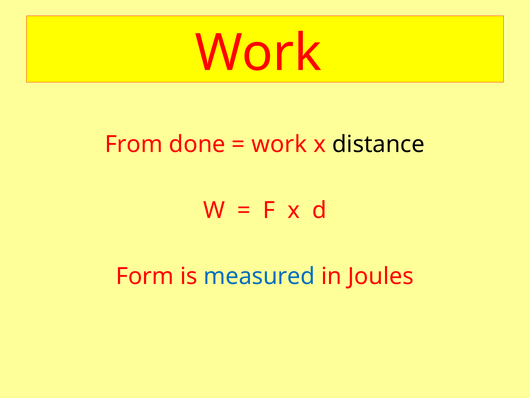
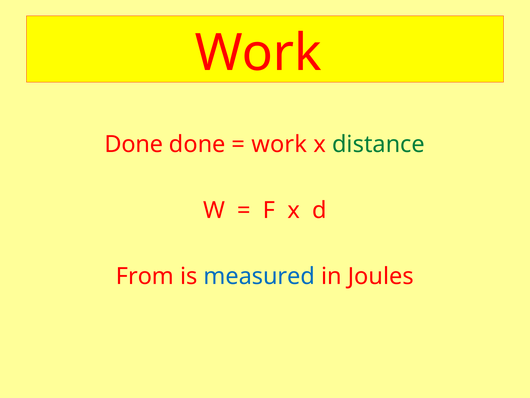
From at (134, 144): From -> Done
distance colour: black -> green
Form: Form -> From
